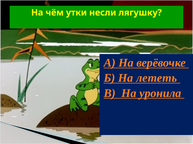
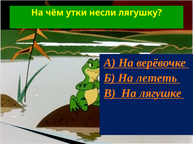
уронила: уронила -> лягушке
